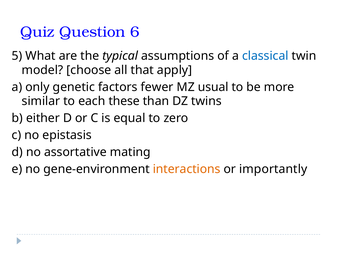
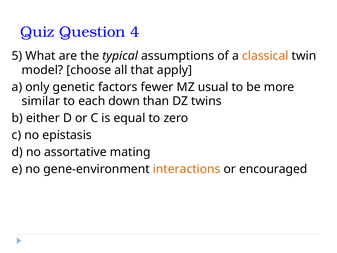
6: 6 -> 4
classical colour: blue -> orange
these: these -> down
importantly: importantly -> encouraged
